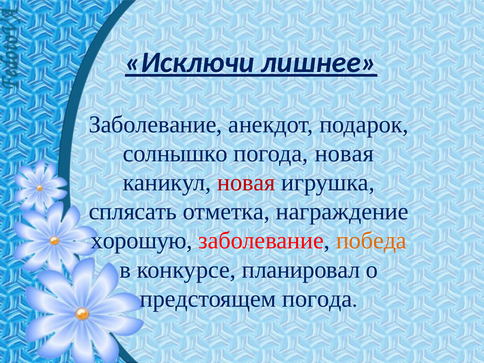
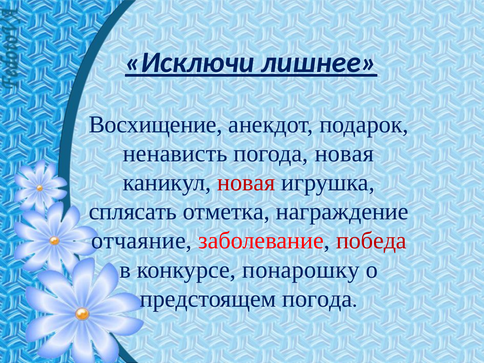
Заболевание at (156, 125): Заболевание -> Восхищение
солнышко: солнышко -> ненависть
хорошую: хорошую -> отчаяние
победа colour: orange -> red
планировал: планировал -> понарошку
